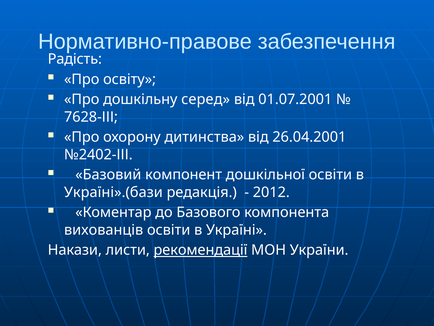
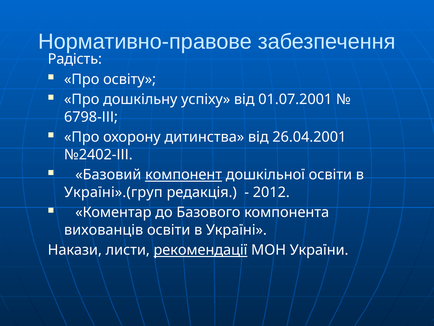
серед: серед -> успіху
7628-ІІІ: 7628-ІІІ -> 6798-ІІІ
компонент underline: none -> present
Україні».(бази: Україні».(бази -> Україні».(груп
